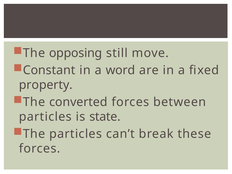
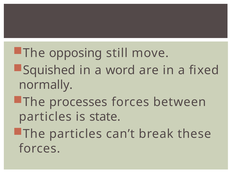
Constant: Constant -> Squished
property: property -> normally
converted: converted -> processes
